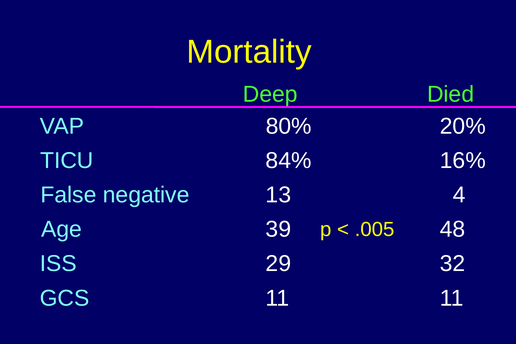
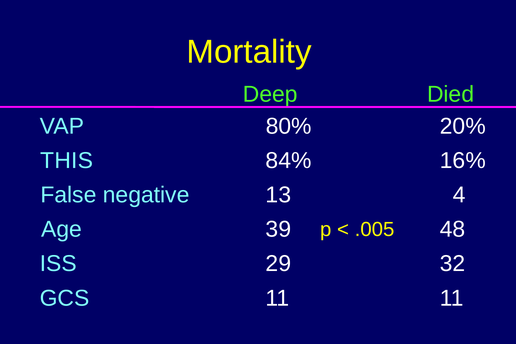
TICU: TICU -> THIS
